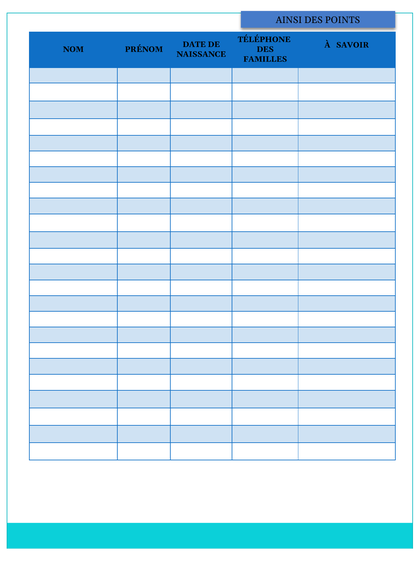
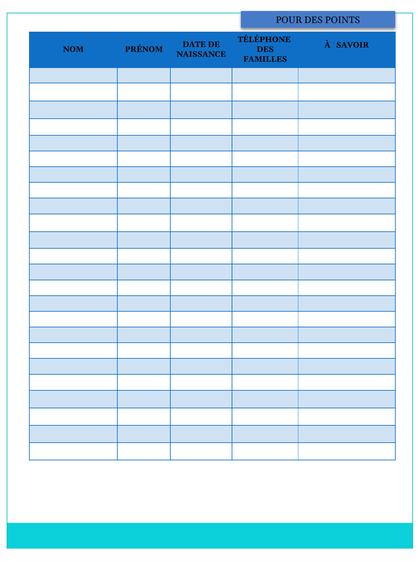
AINSI: AINSI -> POUR
